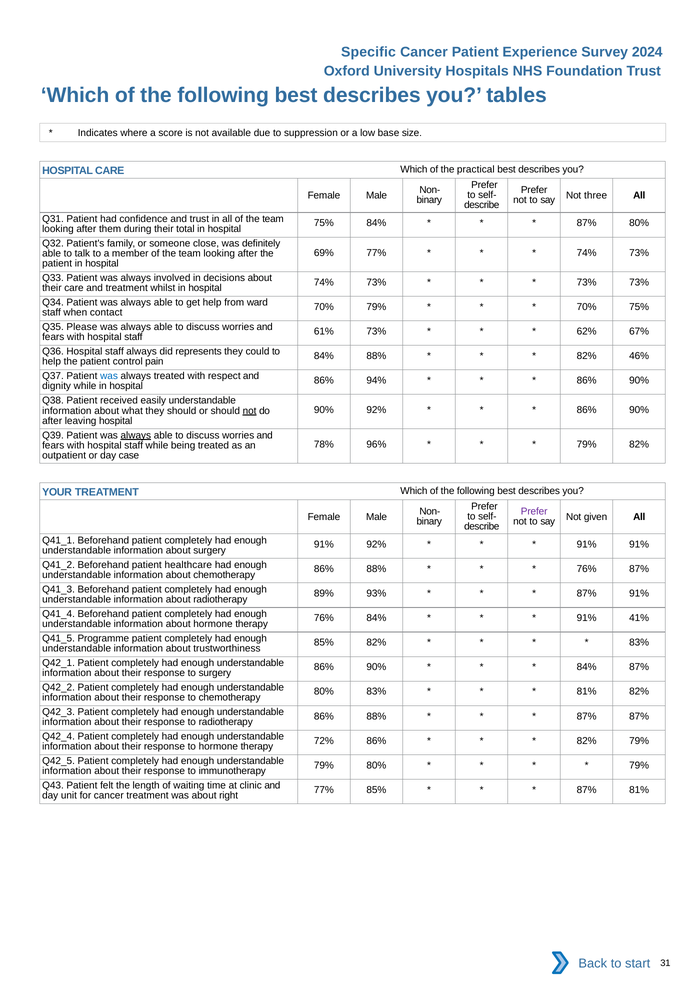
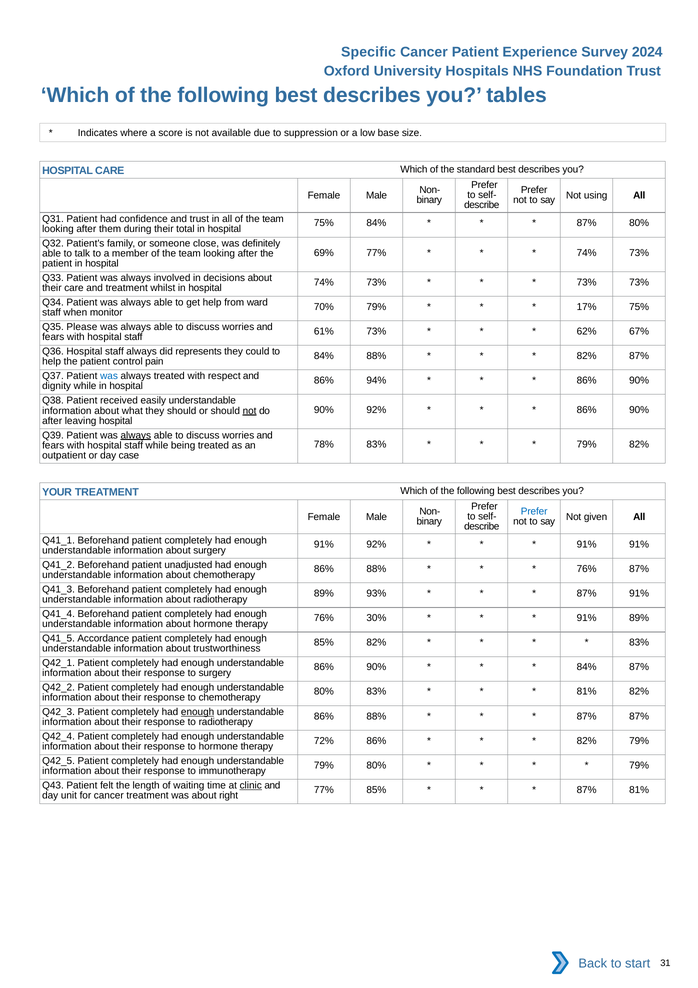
practical: practical -> standard
three: three -> using
70% at (587, 307): 70% -> 17%
contact: contact -> monitor
82% 46%: 46% -> 87%
78% 96%: 96% -> 83%
Prefer at (534, 511) colour: purple -> blue
healthcare: healthcare -> unadjusted
76% 84%: 84% -> 30%
91% 41%: 41% -> 89%
Programme: Programme -> Accordance
enough at (198, 712) underline: none -> present
clinic underline: none -> present
